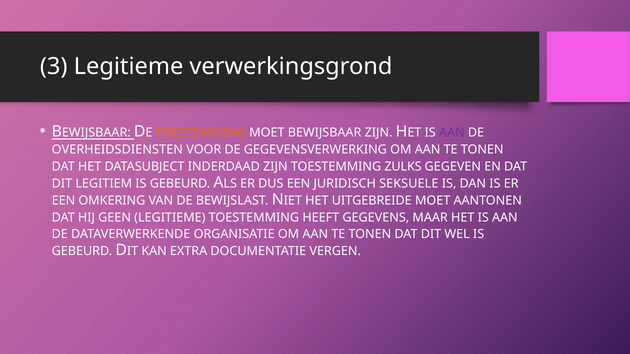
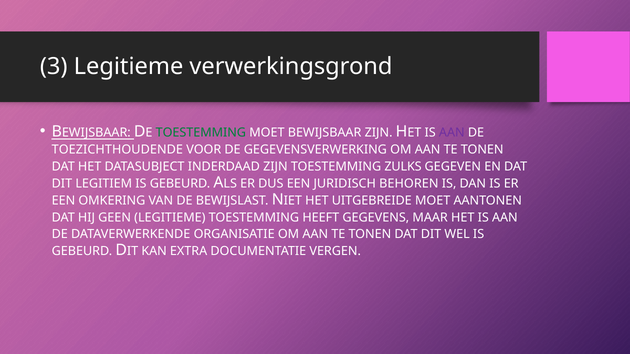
TOESTEMMING at (201, 133) colour: orange -> green
OVERHEIDSDIENSTEN: OVERHEIDSDIENSTEN -> TOEZICHTHOUDENDE
SEKSUELE: SEKSUELE -> BEHOREN
